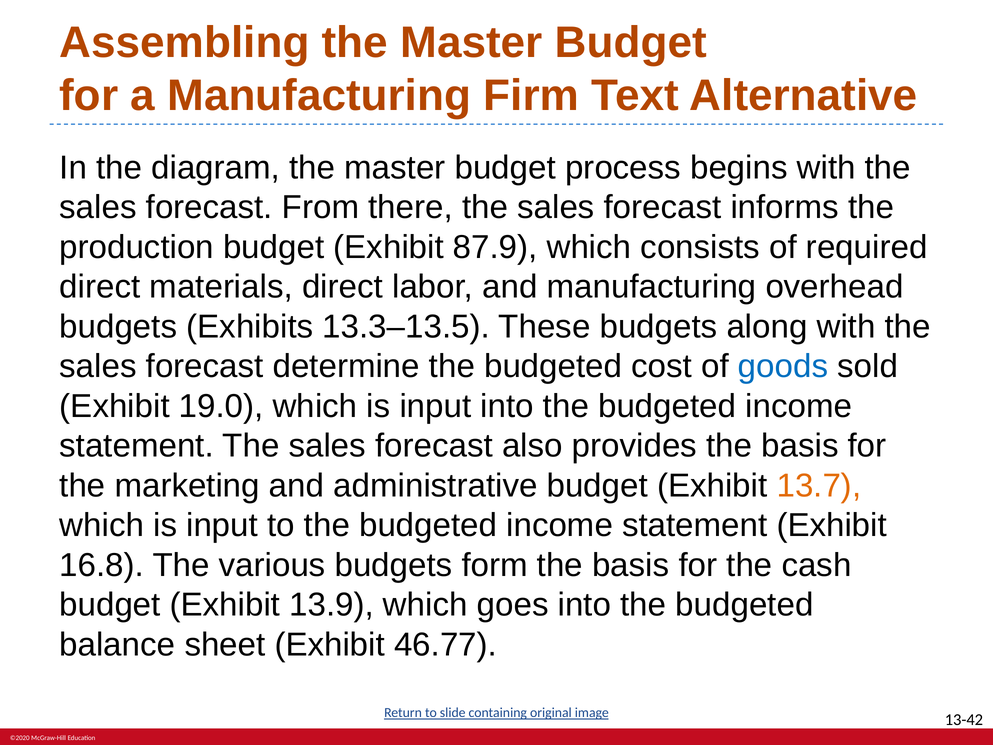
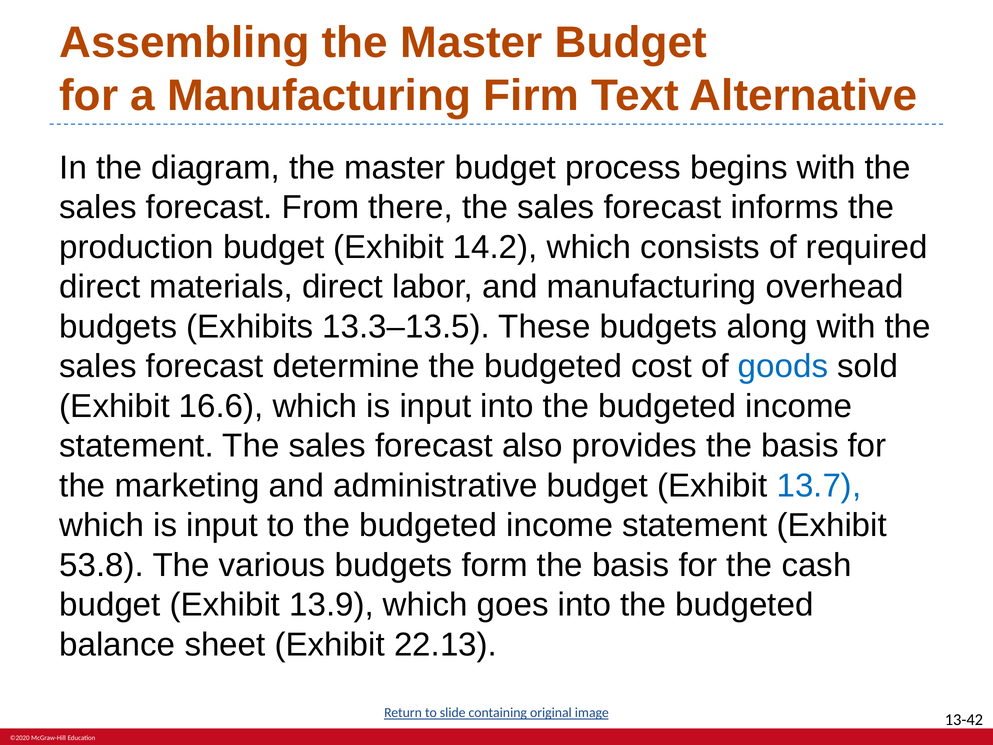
87.9: 87.9 -> 14.2
19.0: 19.0 -> 16.6
13.7 colour: orange -> blue
16.8: 16.8 -> 53.8
46.77: 46.77 -> 22.13
